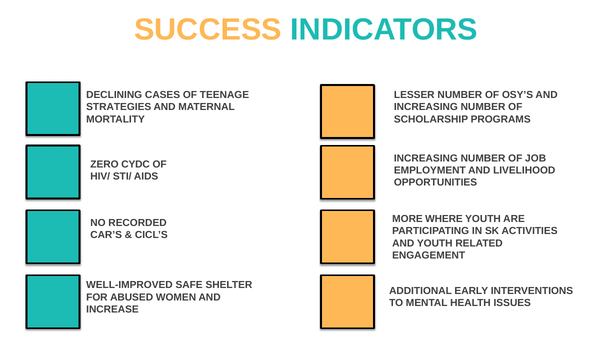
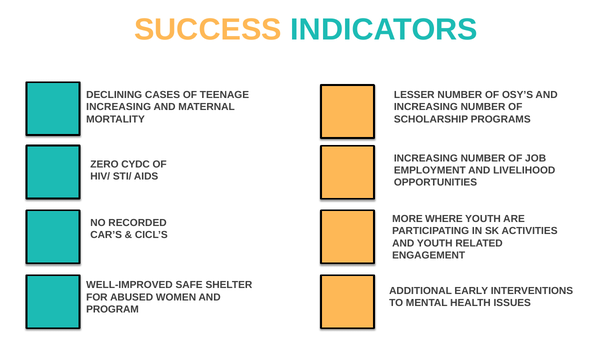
STRATEGIES at (119, 107): STRATEGIES -> INCREASING
INCREASE: INCREASE -> PROGRAM
